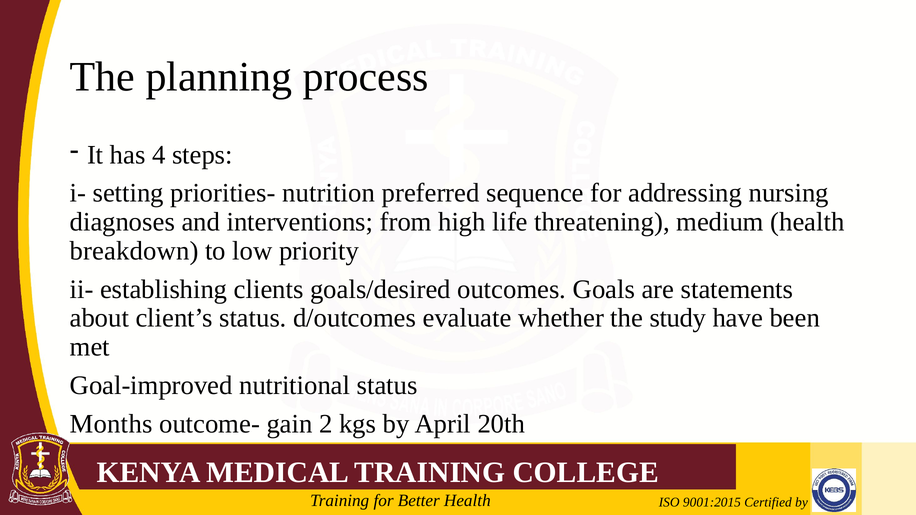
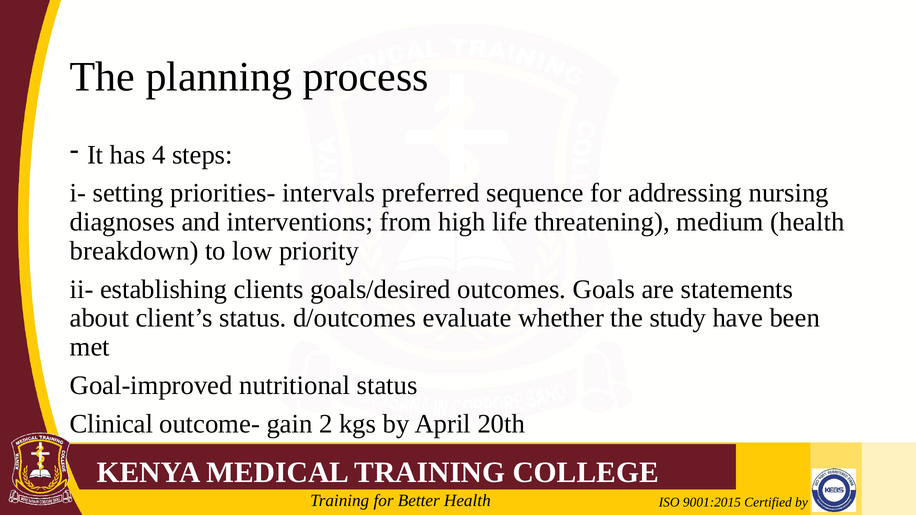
nutrition: nutrition -> intervals
Months: Months -> Clinical
